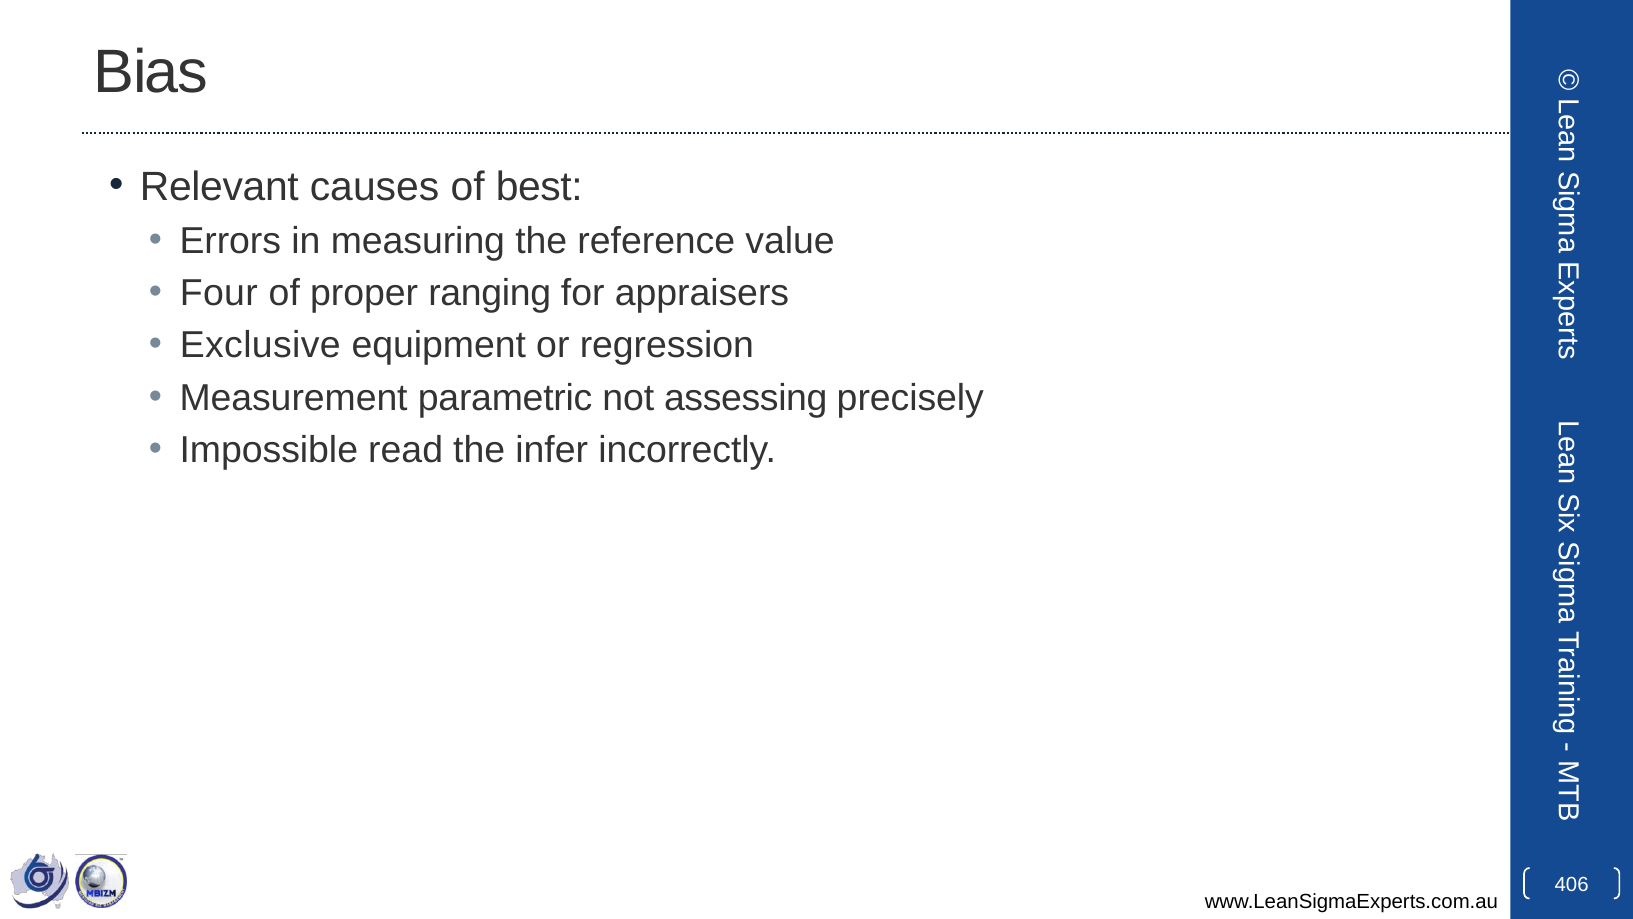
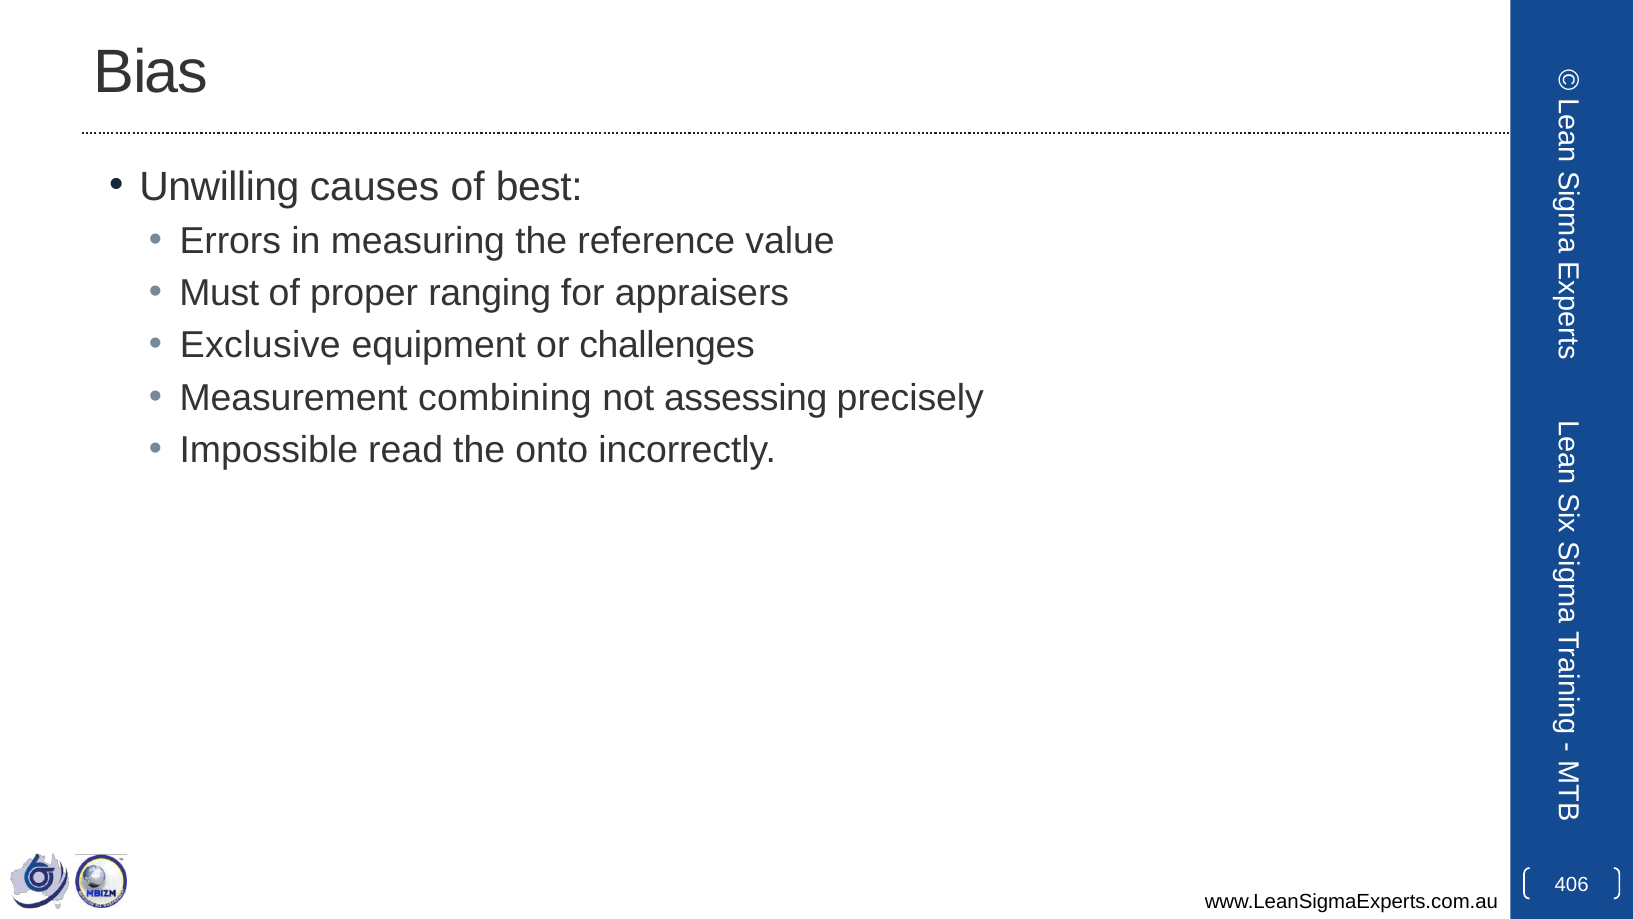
Relevant: Relevant -> Unwilling
Four: Four -> Must
regression: regression -> challenges
parametric: parametric -> combining
infer: infer -> onto
